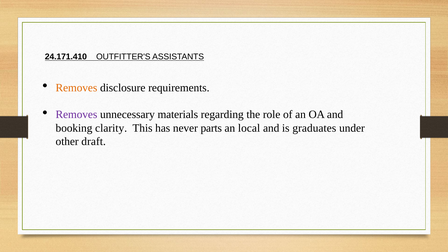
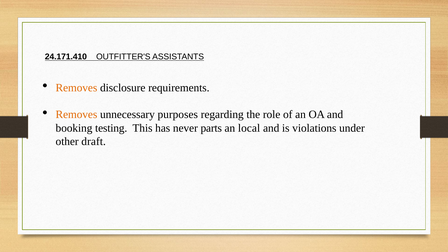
Removes at (76, 115) colour: purple -> orange
materials: materials -> purposes
clarity: clarity -> testing
graduates: graduates -> violations
